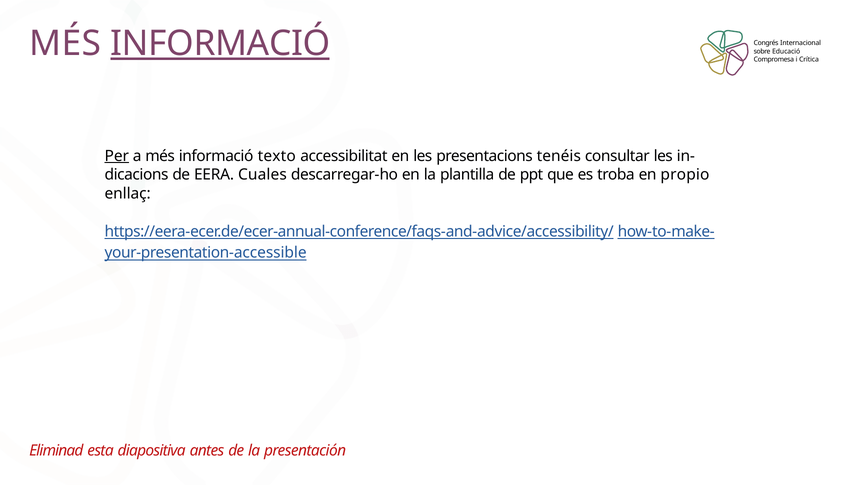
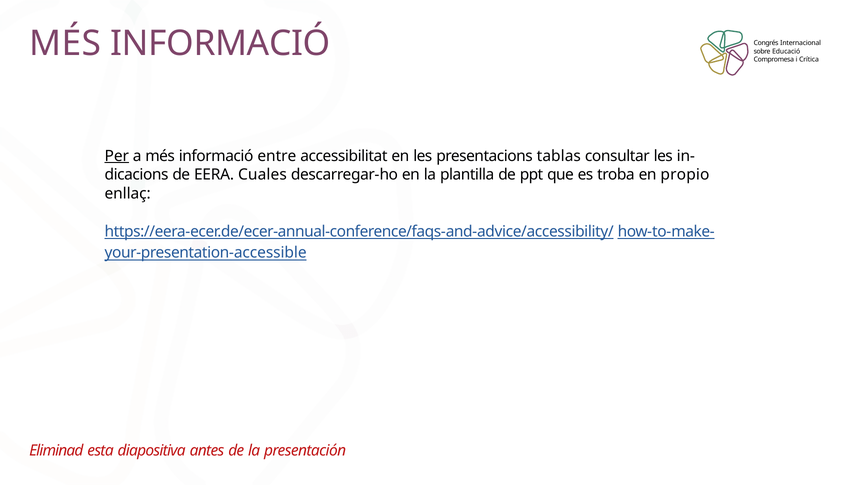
INFORMACIÓ at (220, 43) underline: present -> none
texto: texto -> entre
tenéis: tenéis -> tablas
